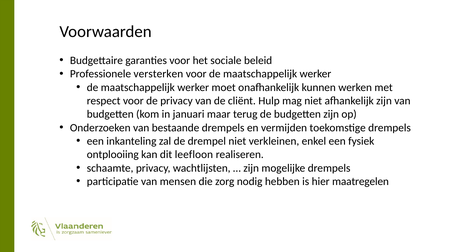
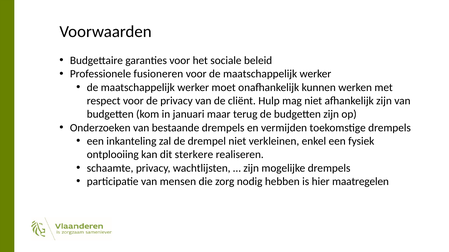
versterken: versterken -> fusioneren
leefloon: leefloon -> sterkere
